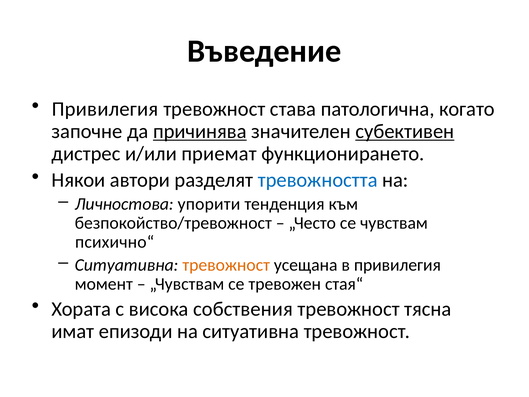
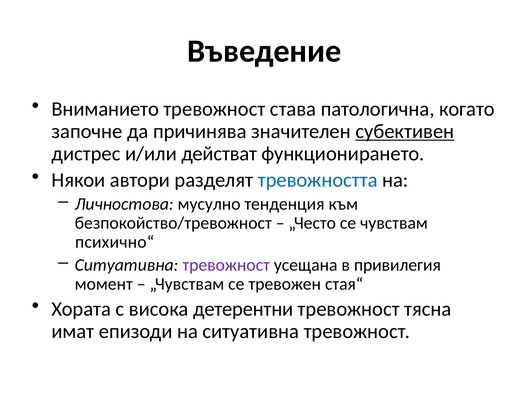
Привилегия at (105, 109): Привилегия -> Вниманието
причинява underline: present -> none
приемат: приемат -> действат
упорити: упорити -> мусулно
тревожност at (226, 265) colour: orange -> purple
собствения: собствения -> детерентни
